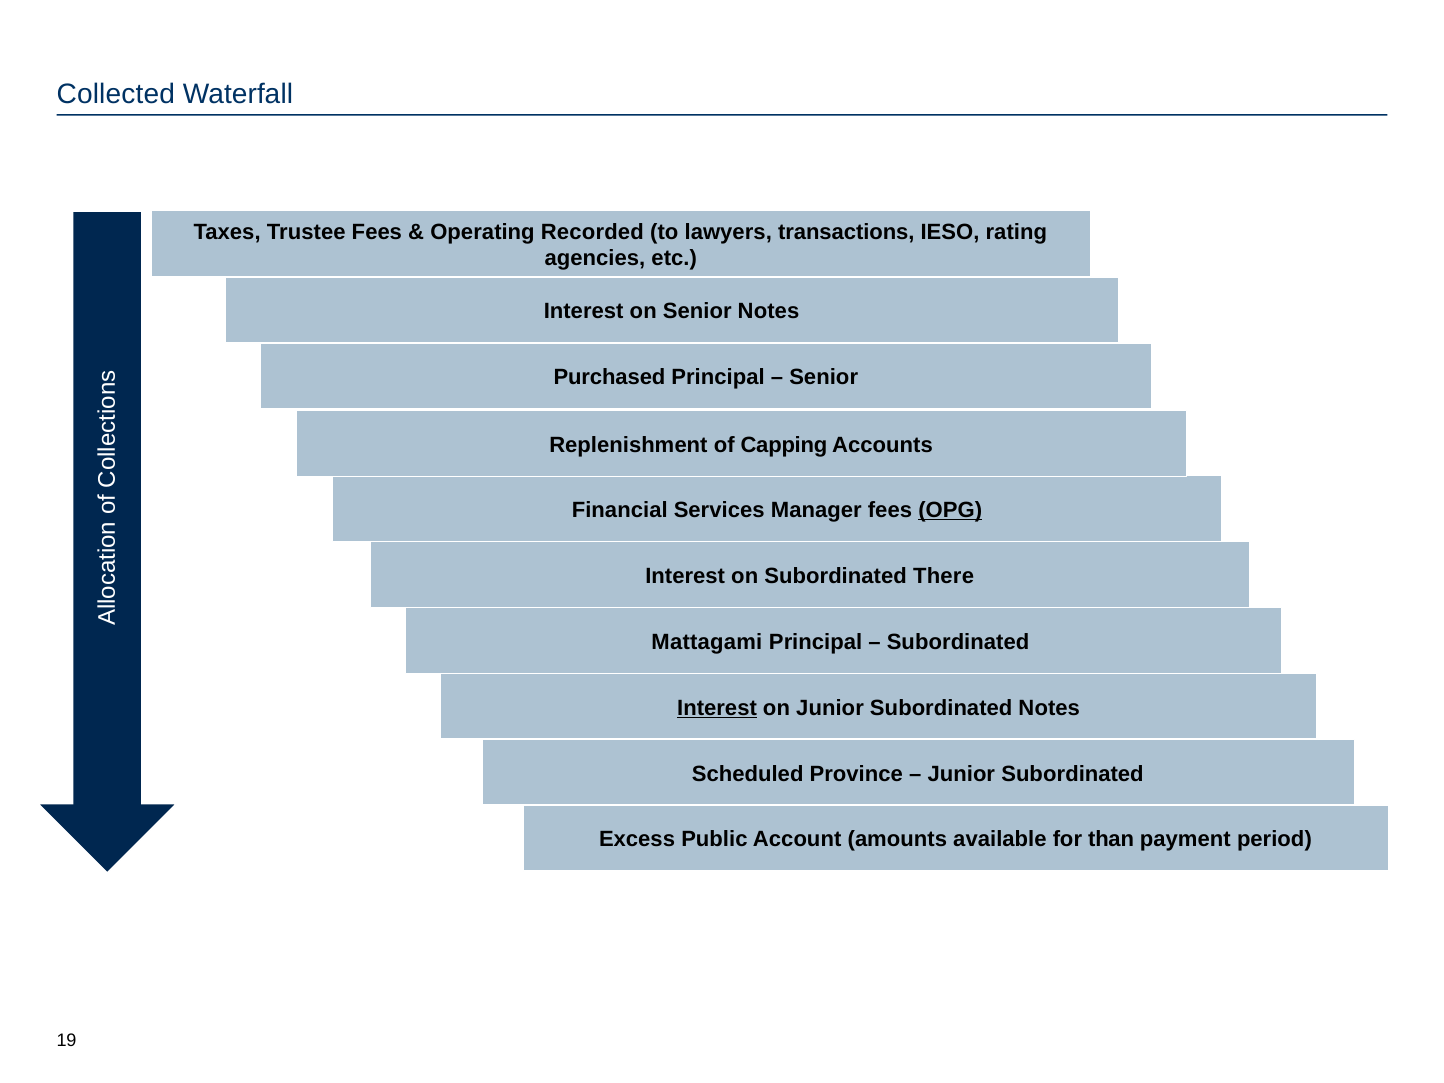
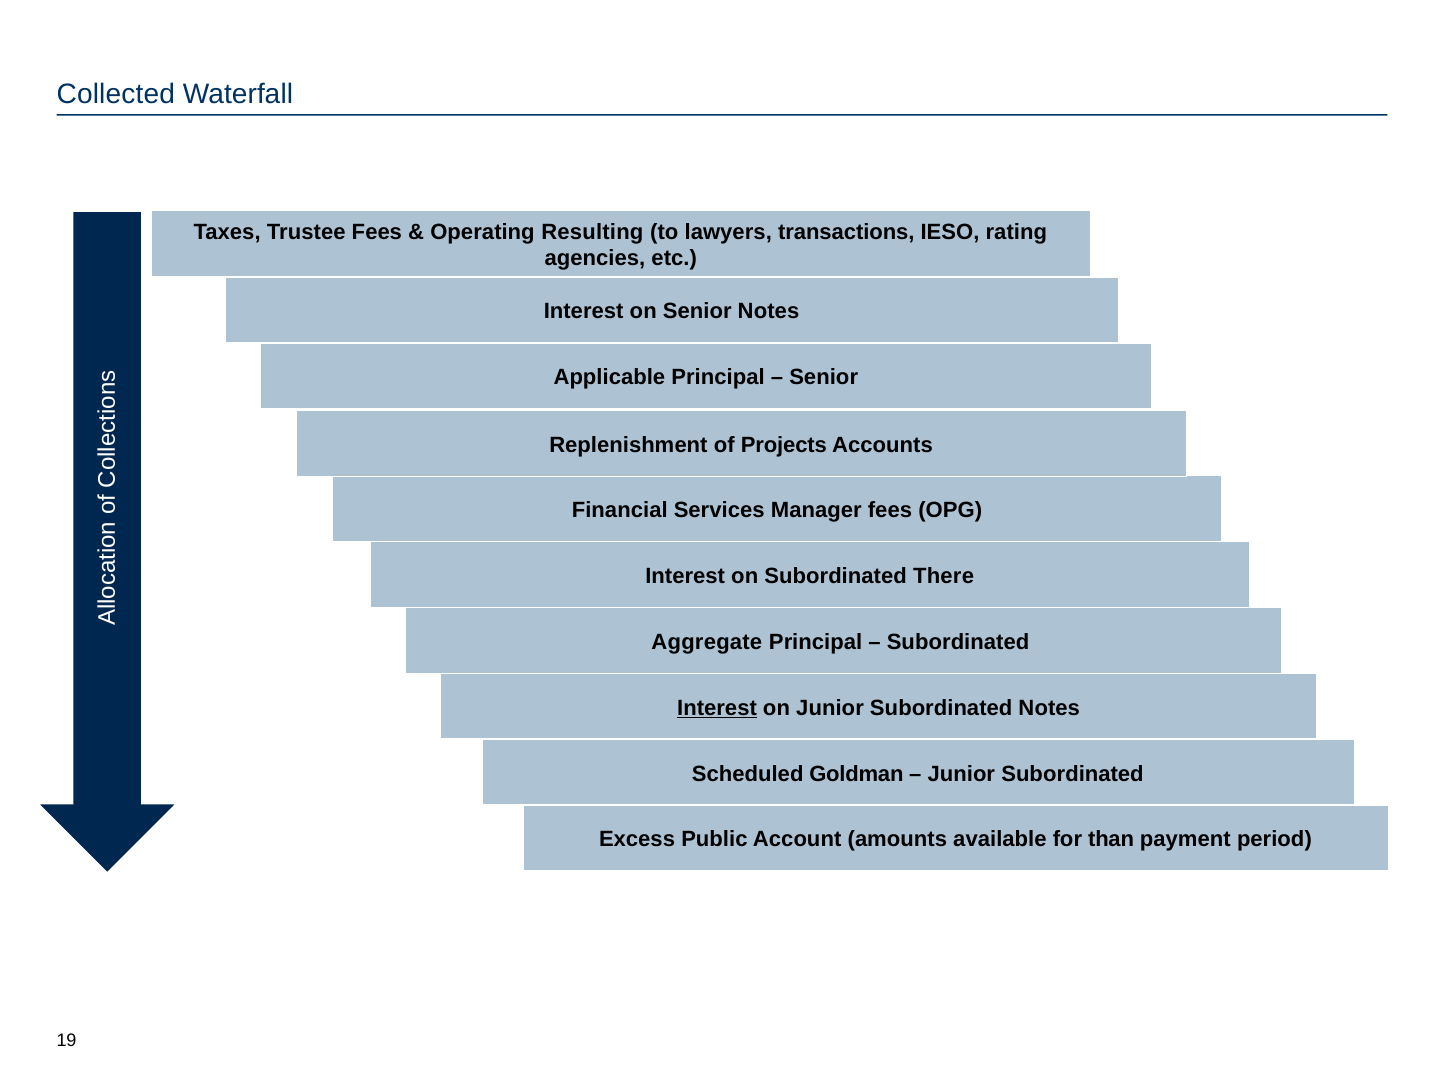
Recorded: Recorded -> Resulting
Purchased: Purchased -> Applicable
Capping: Capping -> Projects
OPG underline: present -> none
Mattagami: Mattagami -> Aggregate
Province: Province -> Goldman
